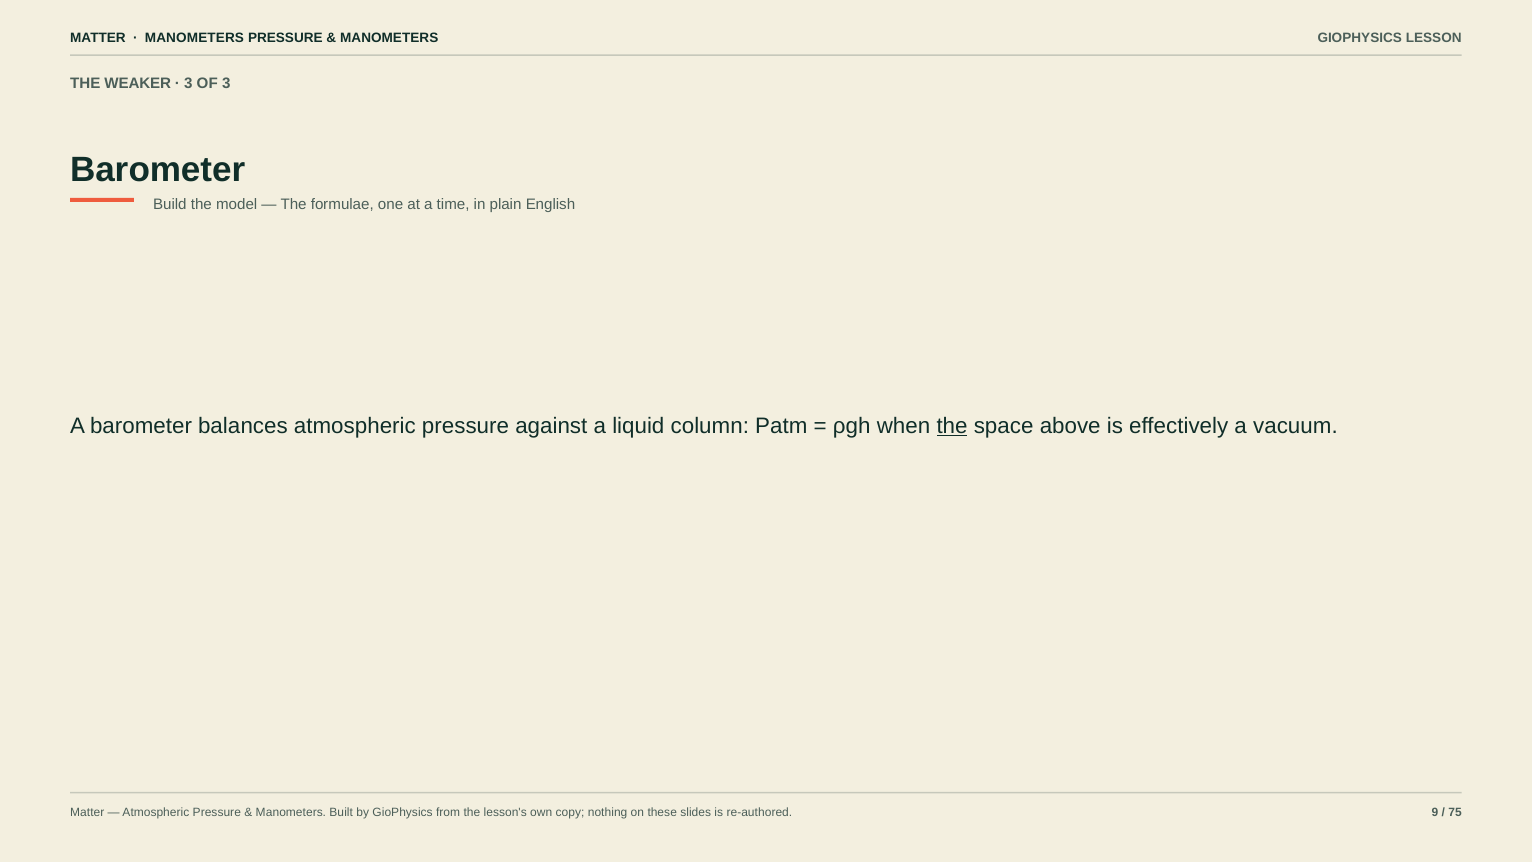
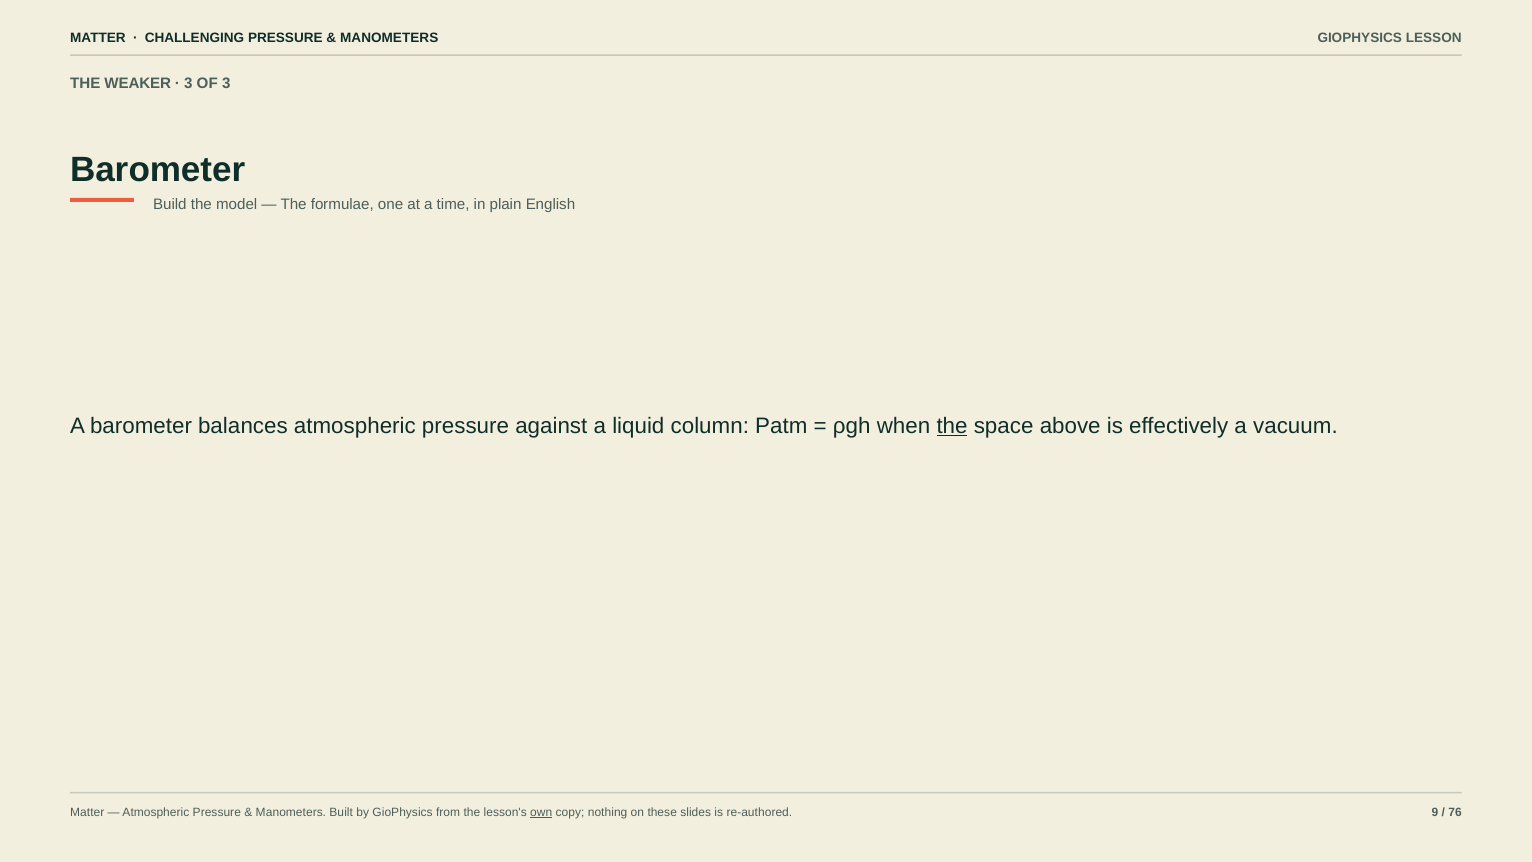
MANOMETERS at (194, 38): MANOMETERS -> CHALLENGING
own underline: none -> present
75: 75 -> 76
